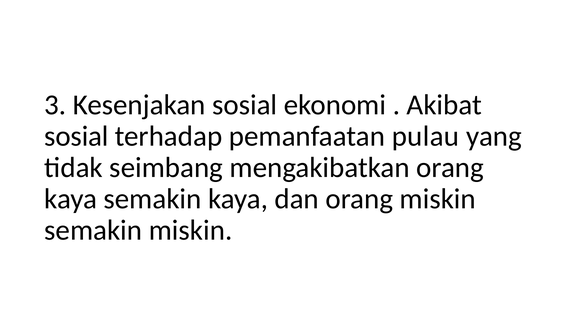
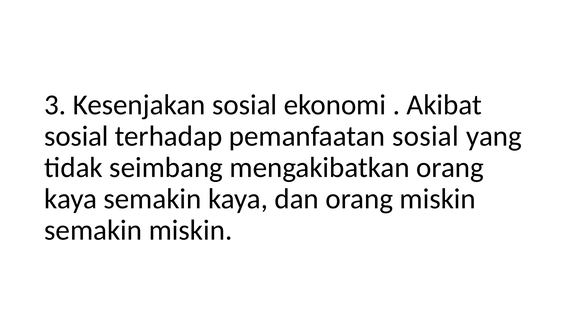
pemanfaatan pulau: pulau -> sosial
